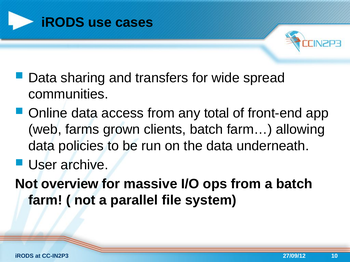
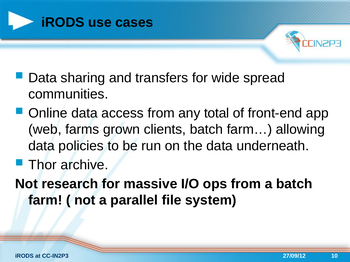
User: User -> Thor
overview: overview -> research
